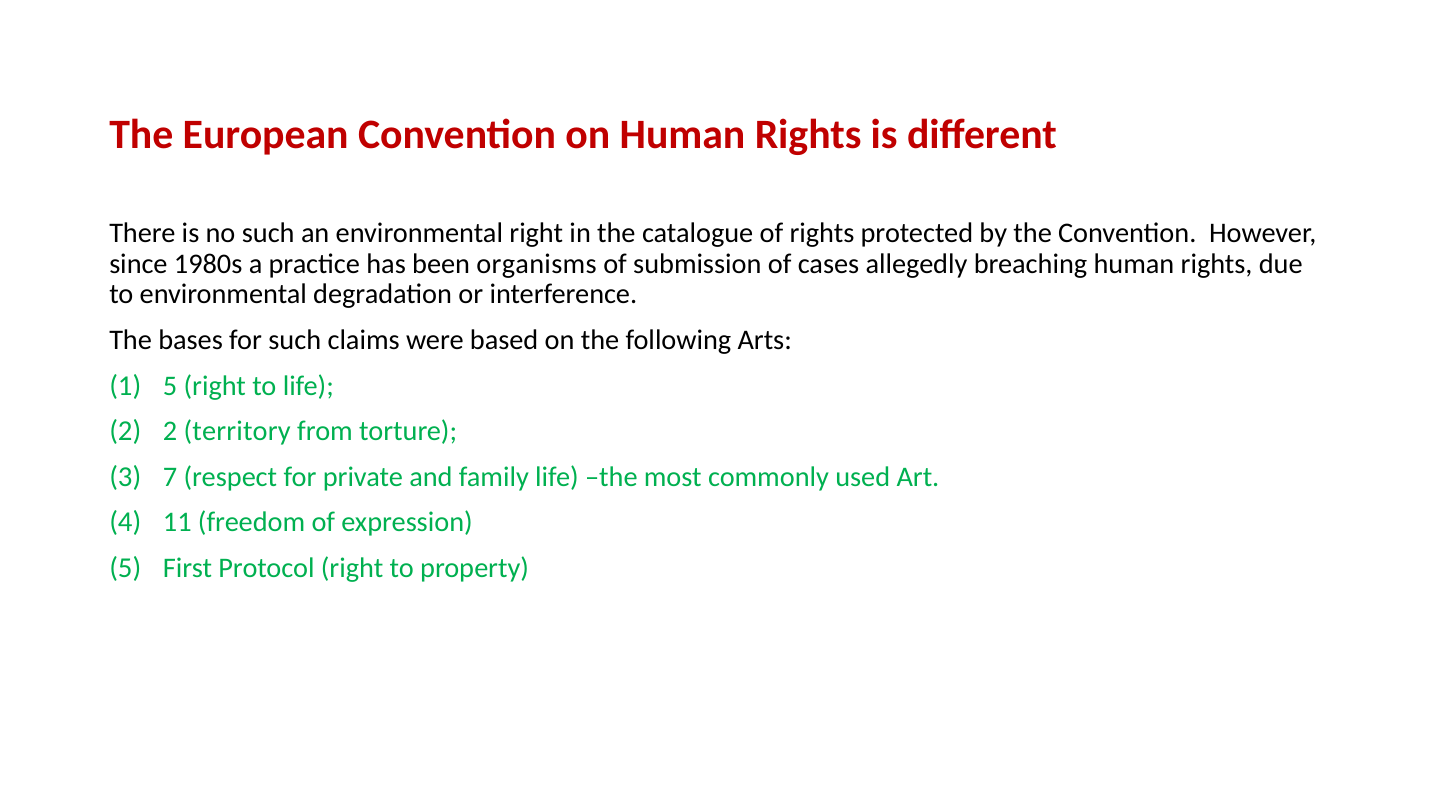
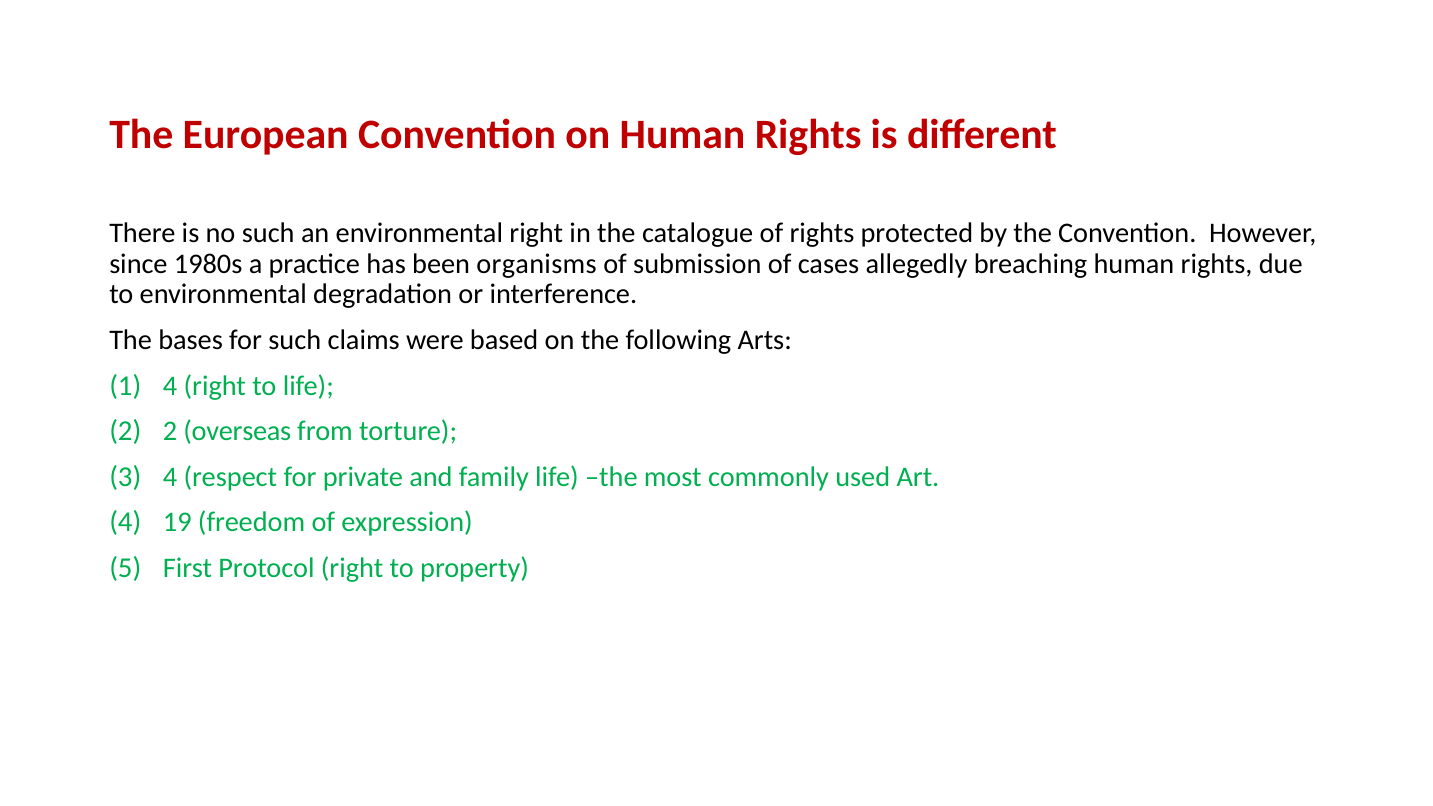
5 at (170, 386): 5 -> 4
territory: territory -> overseas
7 at (170, 477): 7 -> 4
11: 11 -> 19
